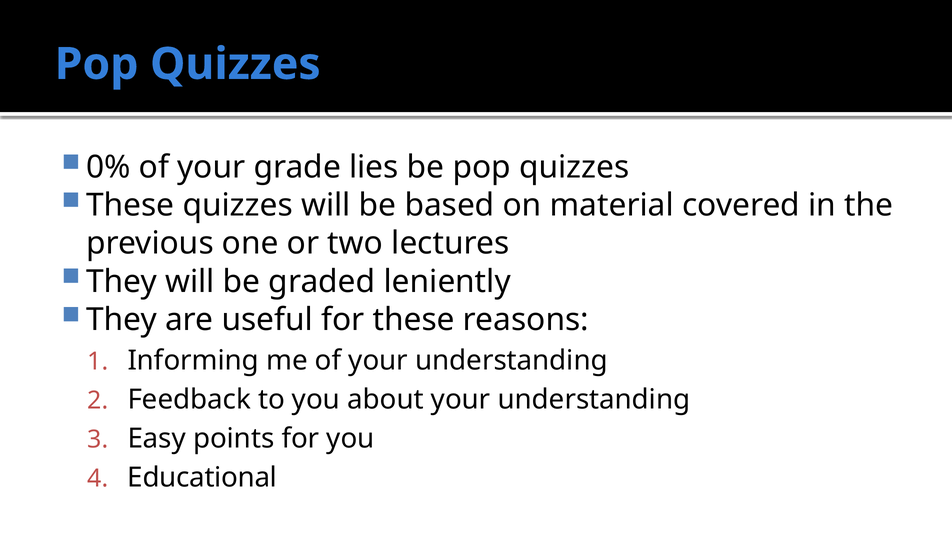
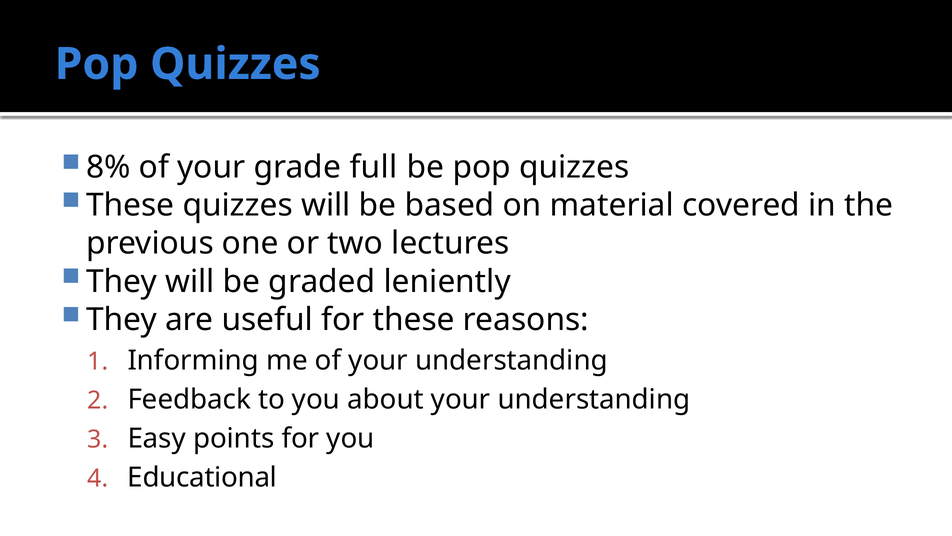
0%: 0% -> 8%
lies: lies -> full
